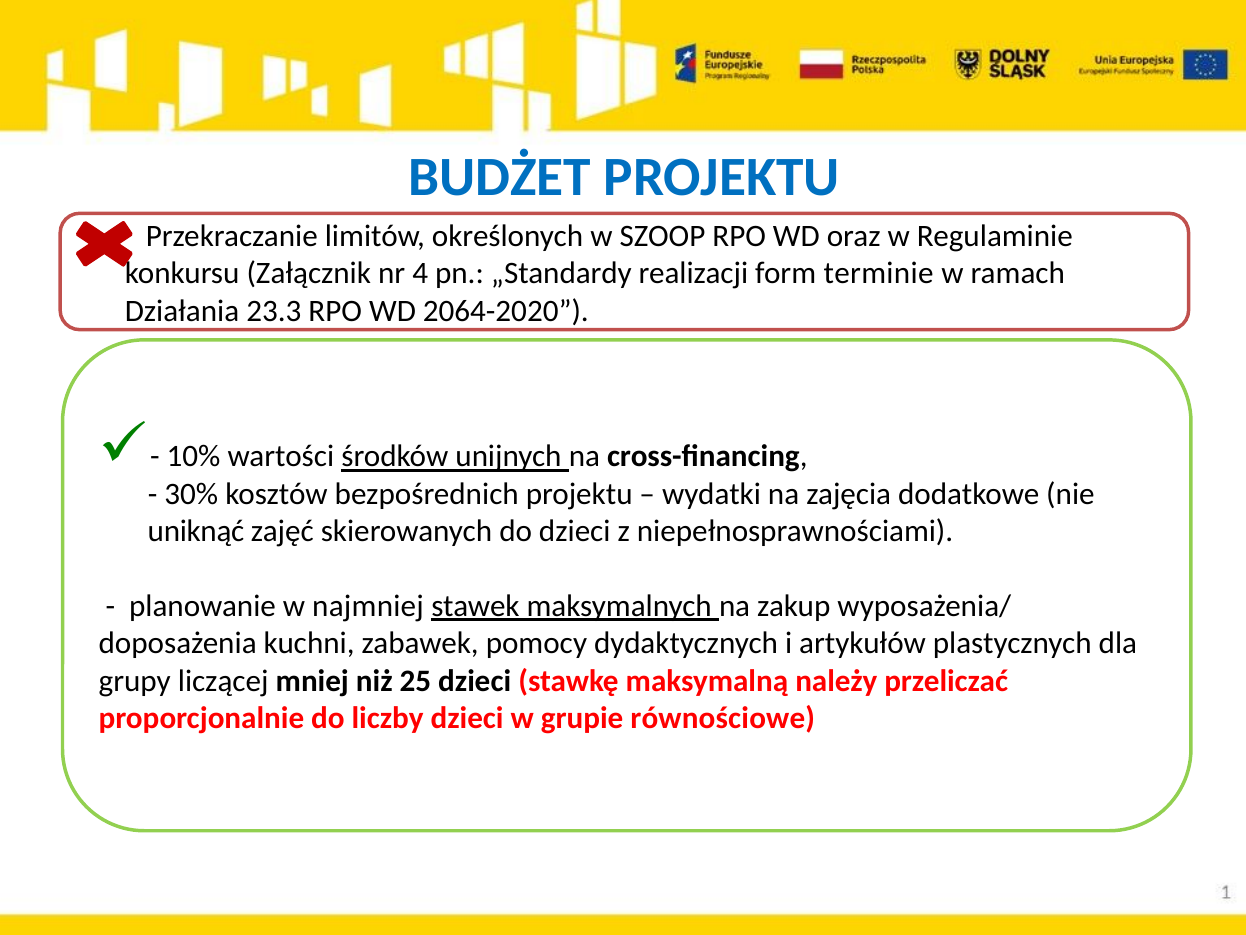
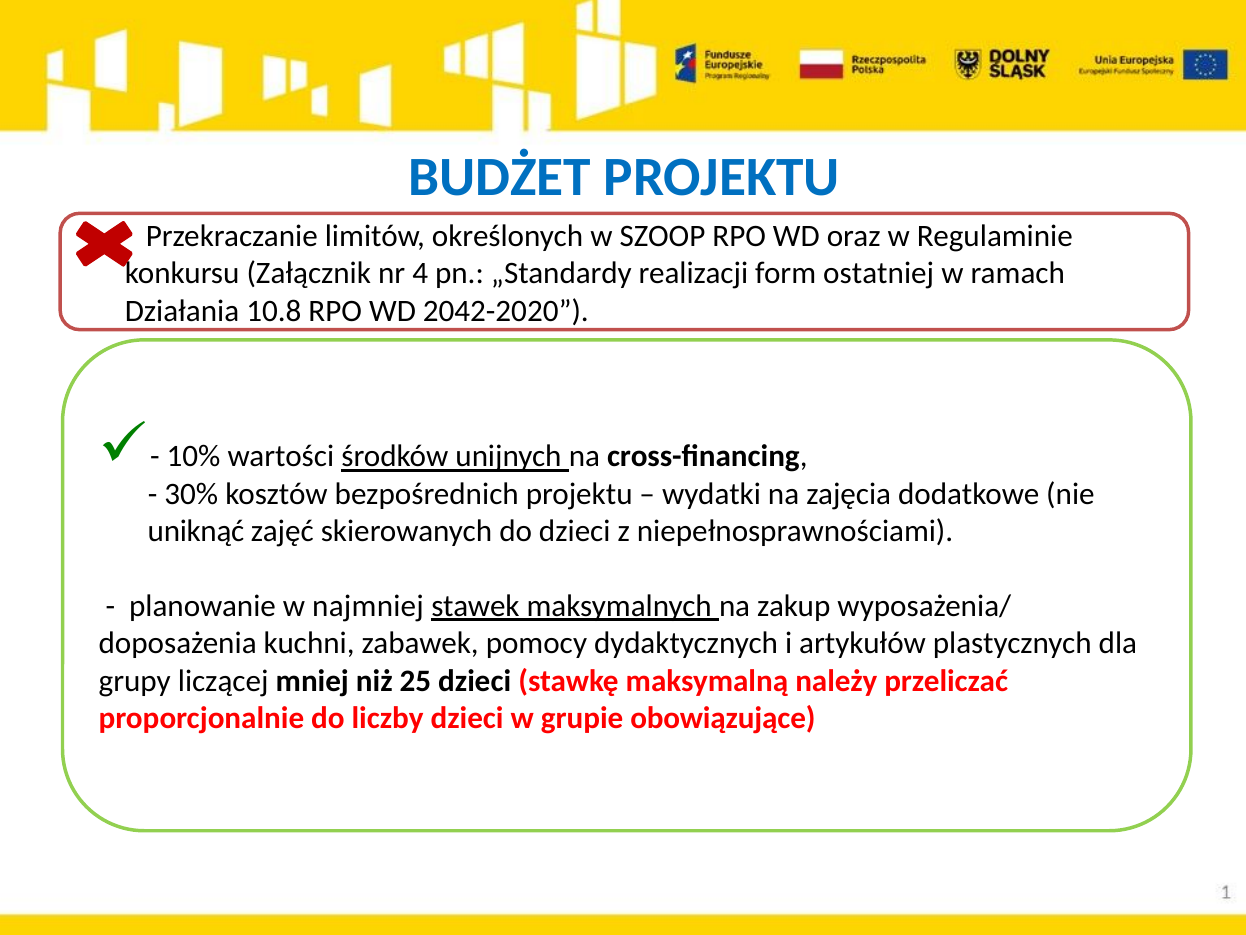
terminie: terminie -> ostatniej
23.3: 23.3 -> 10.8
2064-2020: 2064-2020 -> 2042-2020
równościowe: równościowe -> obowiązujące
